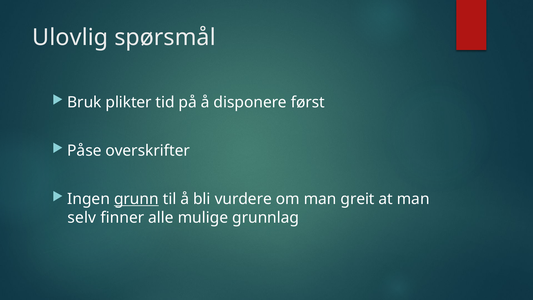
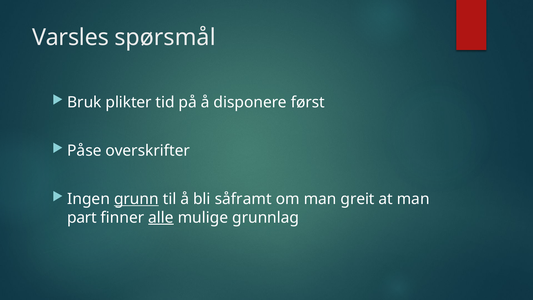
Ulovlig: Ulovlig -> Varsles
vurdere: vurdere -> såframt
selv: selv -> part
alle underline: none -> present
